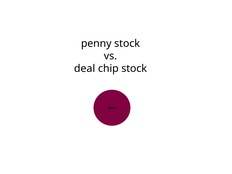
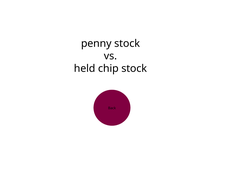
deal: deal -> held
